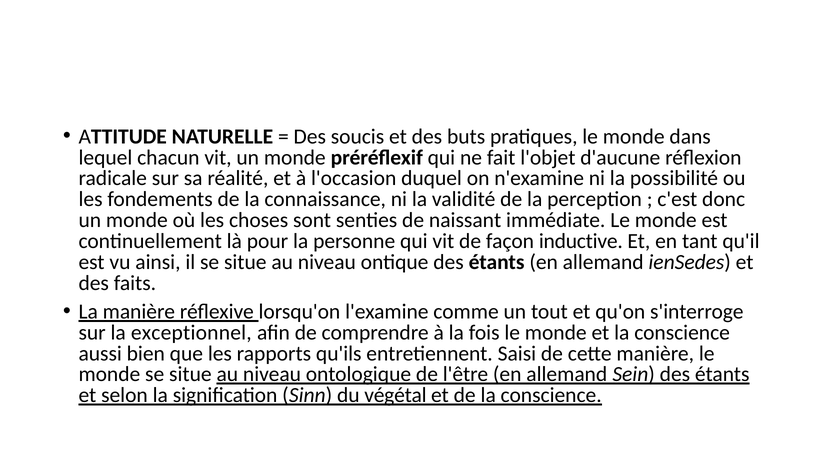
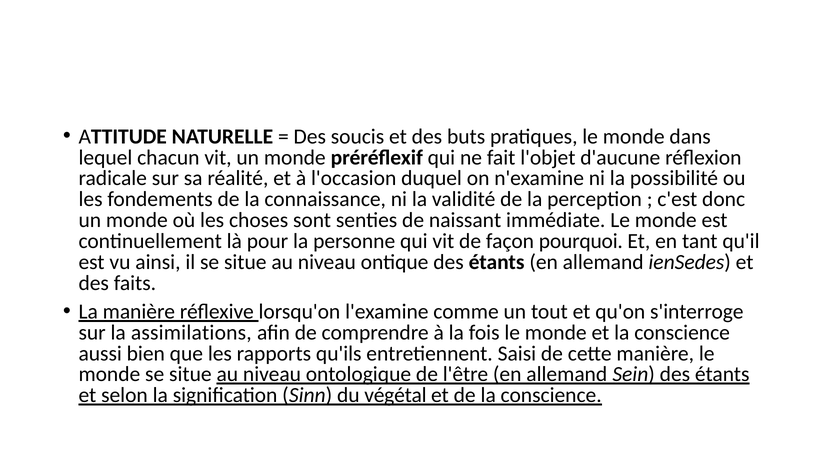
inductive: inductive -> pourquoi
exceptionnel: exceptionnel -> assimilations
